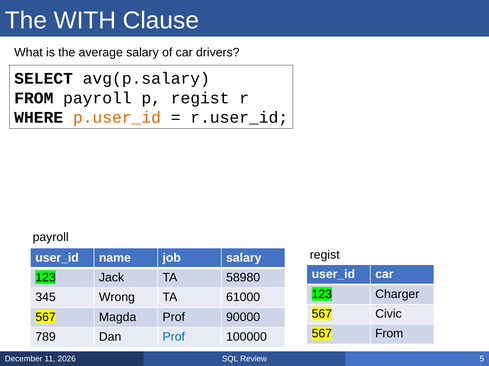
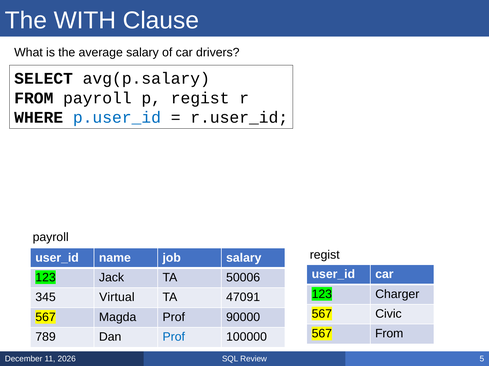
p.user_id colour: orange -> blue
58980: 58980 -> 50006
Wrong: Wrong -> Virtual
61000: 61000 -> 47091
